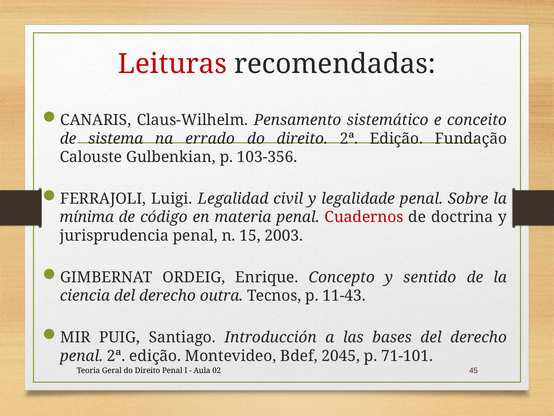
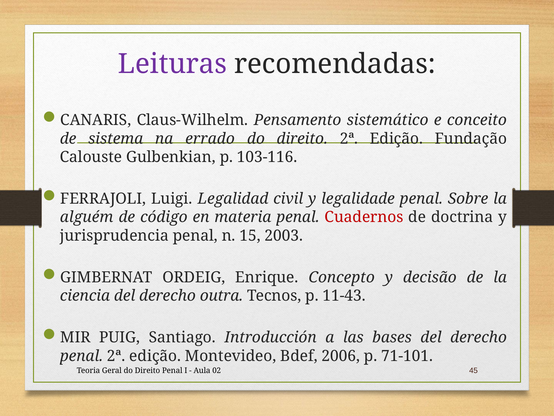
Leituras colour: red -> purple
103-356: 103-356 -> 103-116
mínima: mínima -> alguém
sentido: sentido -> decisão
2045: 2045 -> 2006
